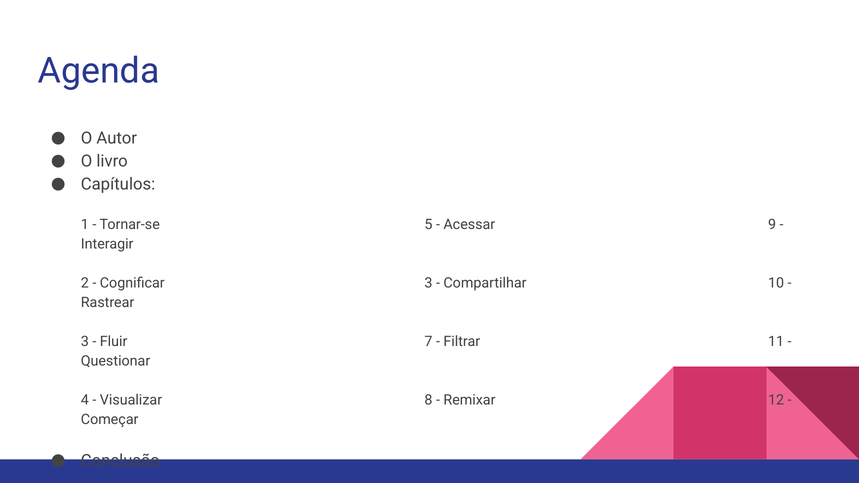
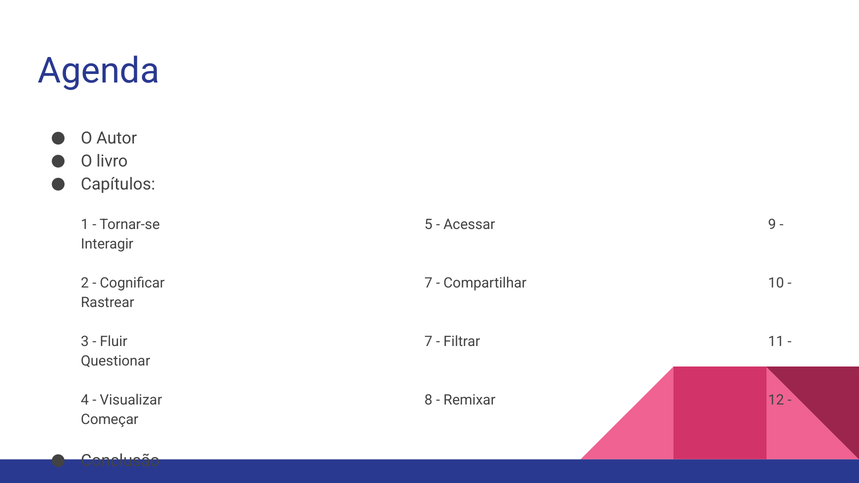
Cognificar 3: 3 -> 7
